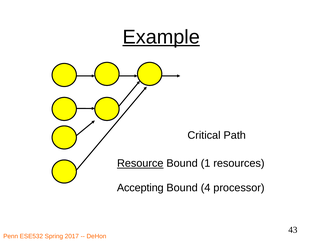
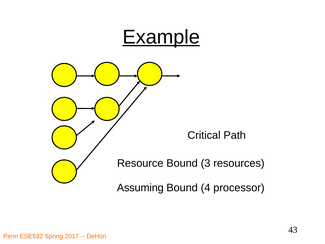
Resource underline: present -> none
1: 1 -> 3
Accepting: Accepting -> Assuming
